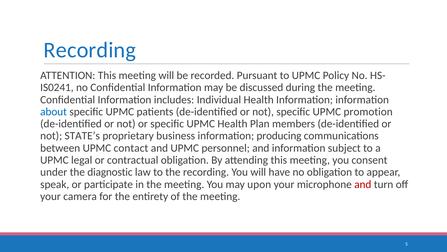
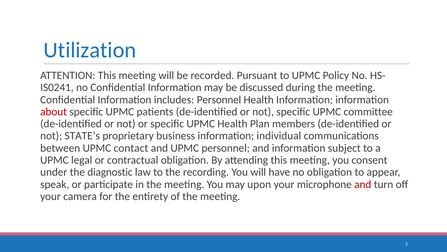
Recording at (90, 50): Recording -> Utilization
includes Individual: Individual -> Personnel
about colour: blue -> red
promotion: promotion -> committee
producing: producing -> individual
